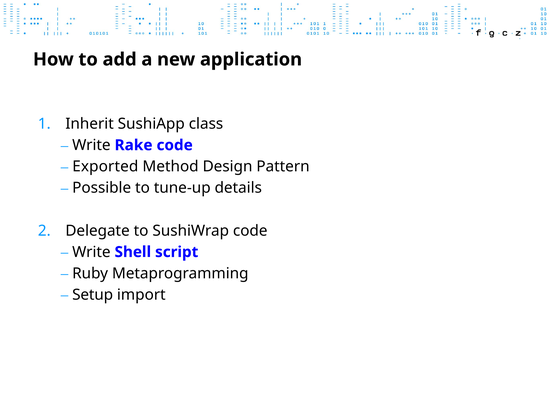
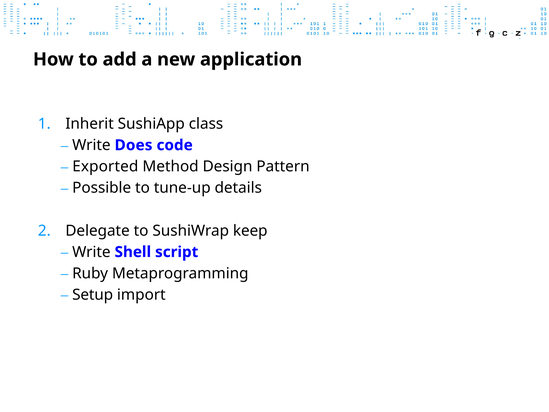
Rake: Rake -> Does
SushiWrap code: code -> keep
